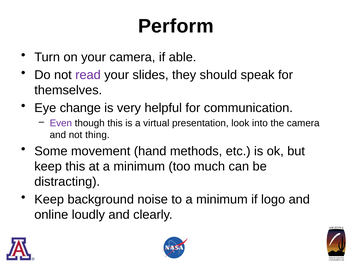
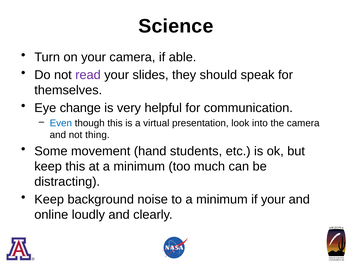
Perform: Perform -> Science
Even colour: purple -> blue
methods: methods -> students
if logo: logo -> your
